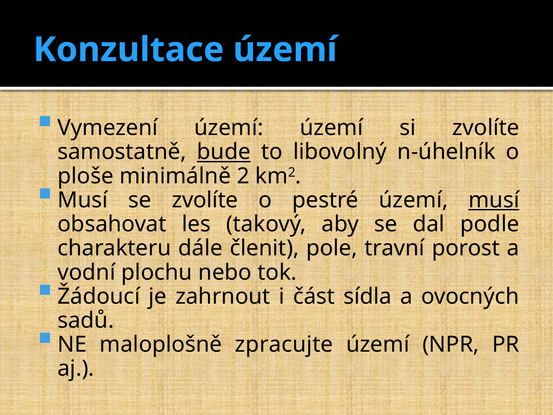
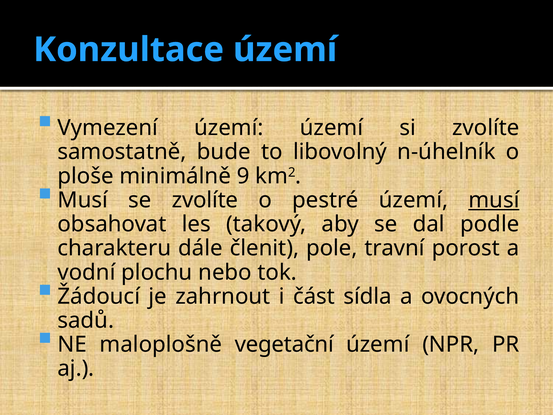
bude underline: present -> none
2: 2 -> 9
zpracujte: zpracujte -> vegetační
